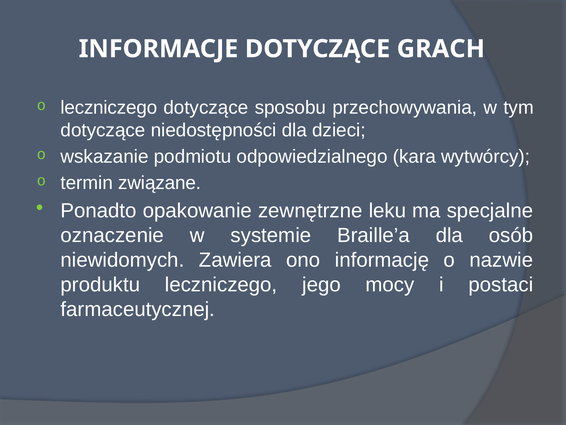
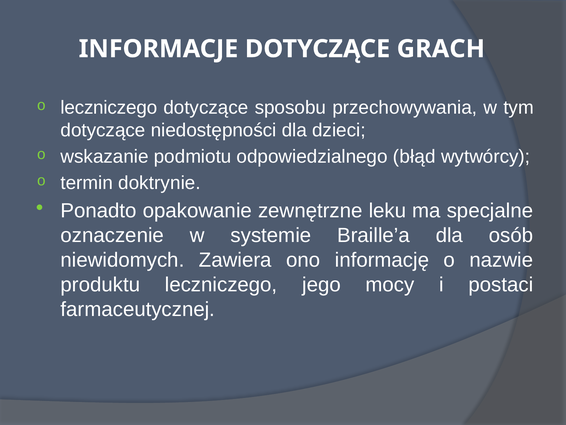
kara: kara -> błąd
związane: związane -> doktrynie
